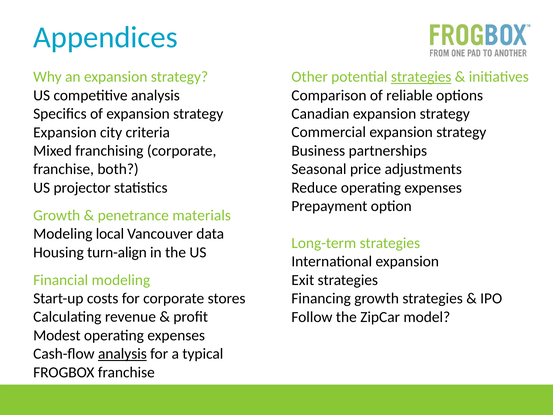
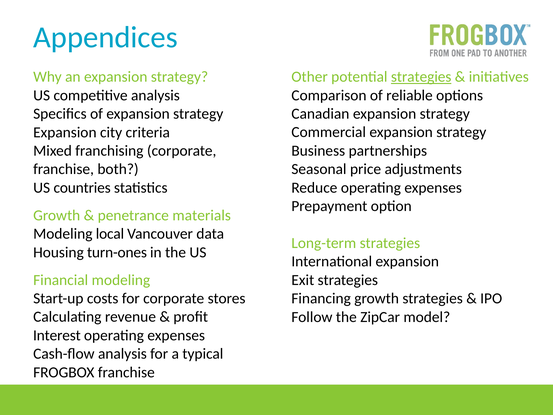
projector: projector -> countries
turn-align: turn-align -> turn-ones
Modest: Modest -> Interest
analysis at (122, 354) underline: present -> none
